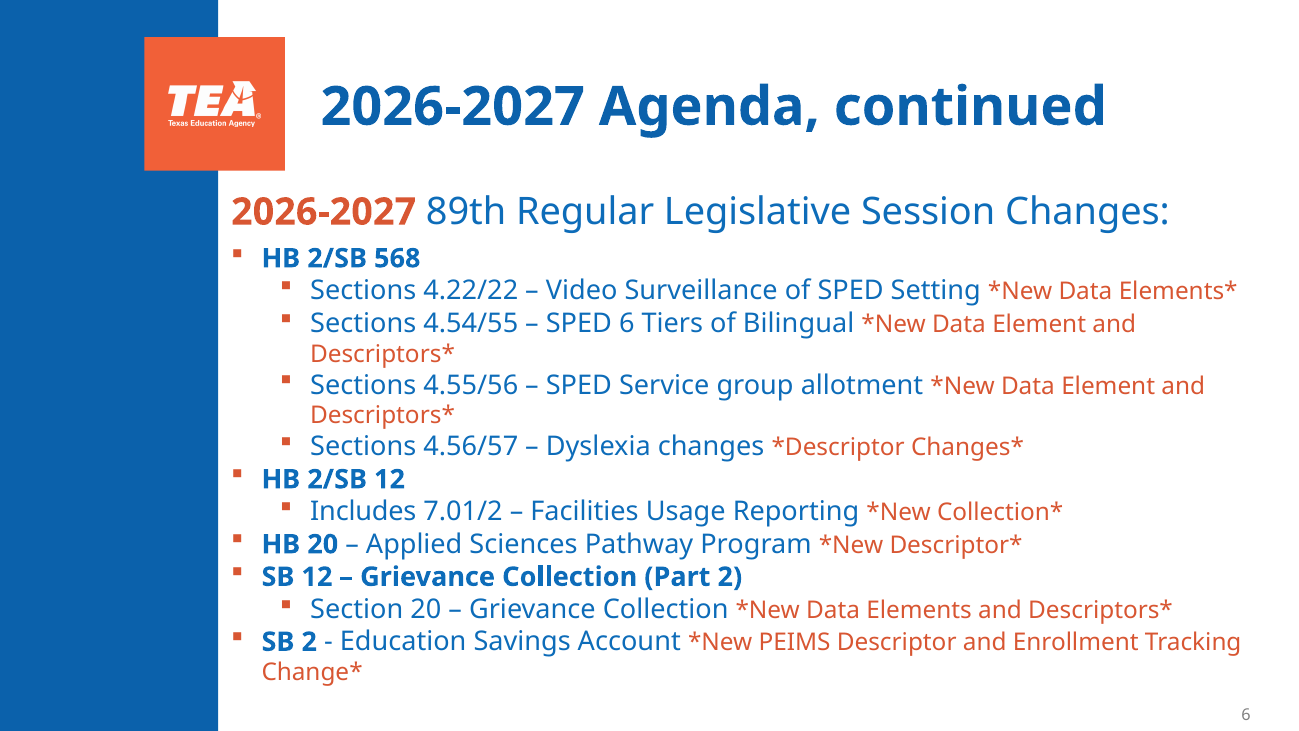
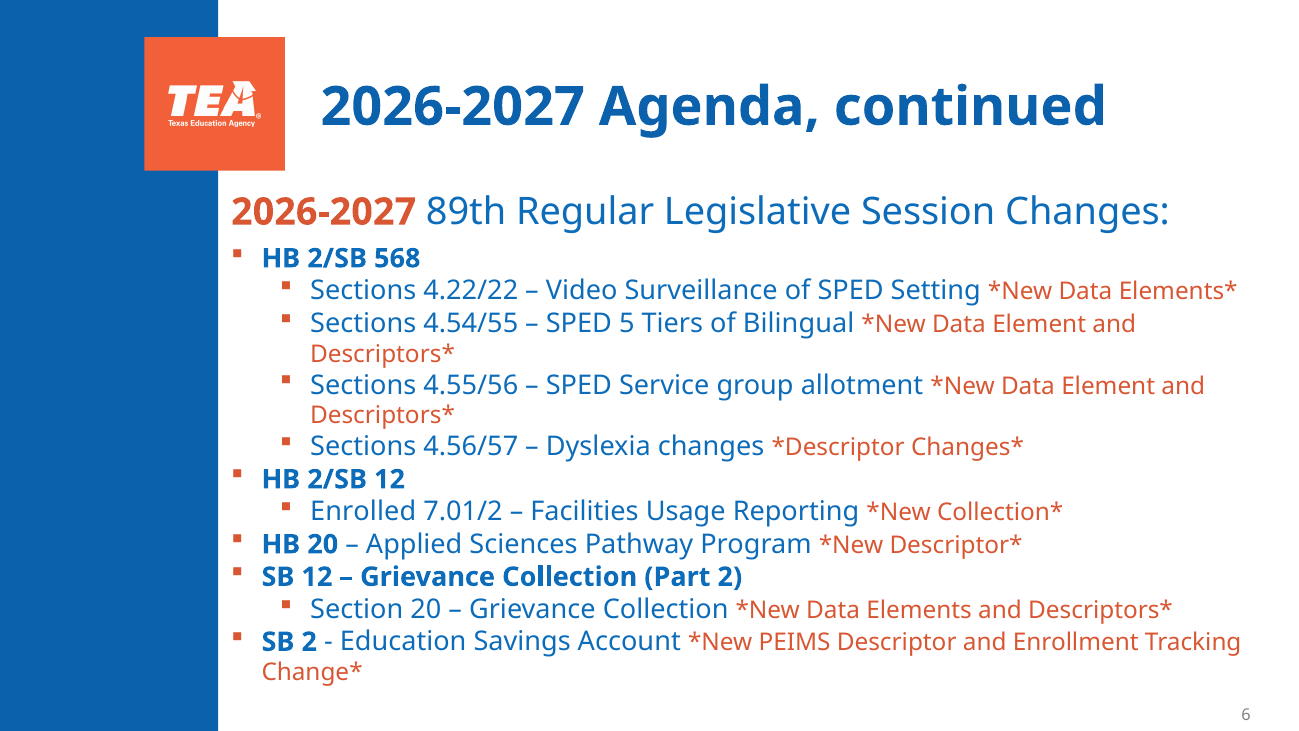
SPED 6: 6 -> 5
Includes: Includes -> Enrolled
